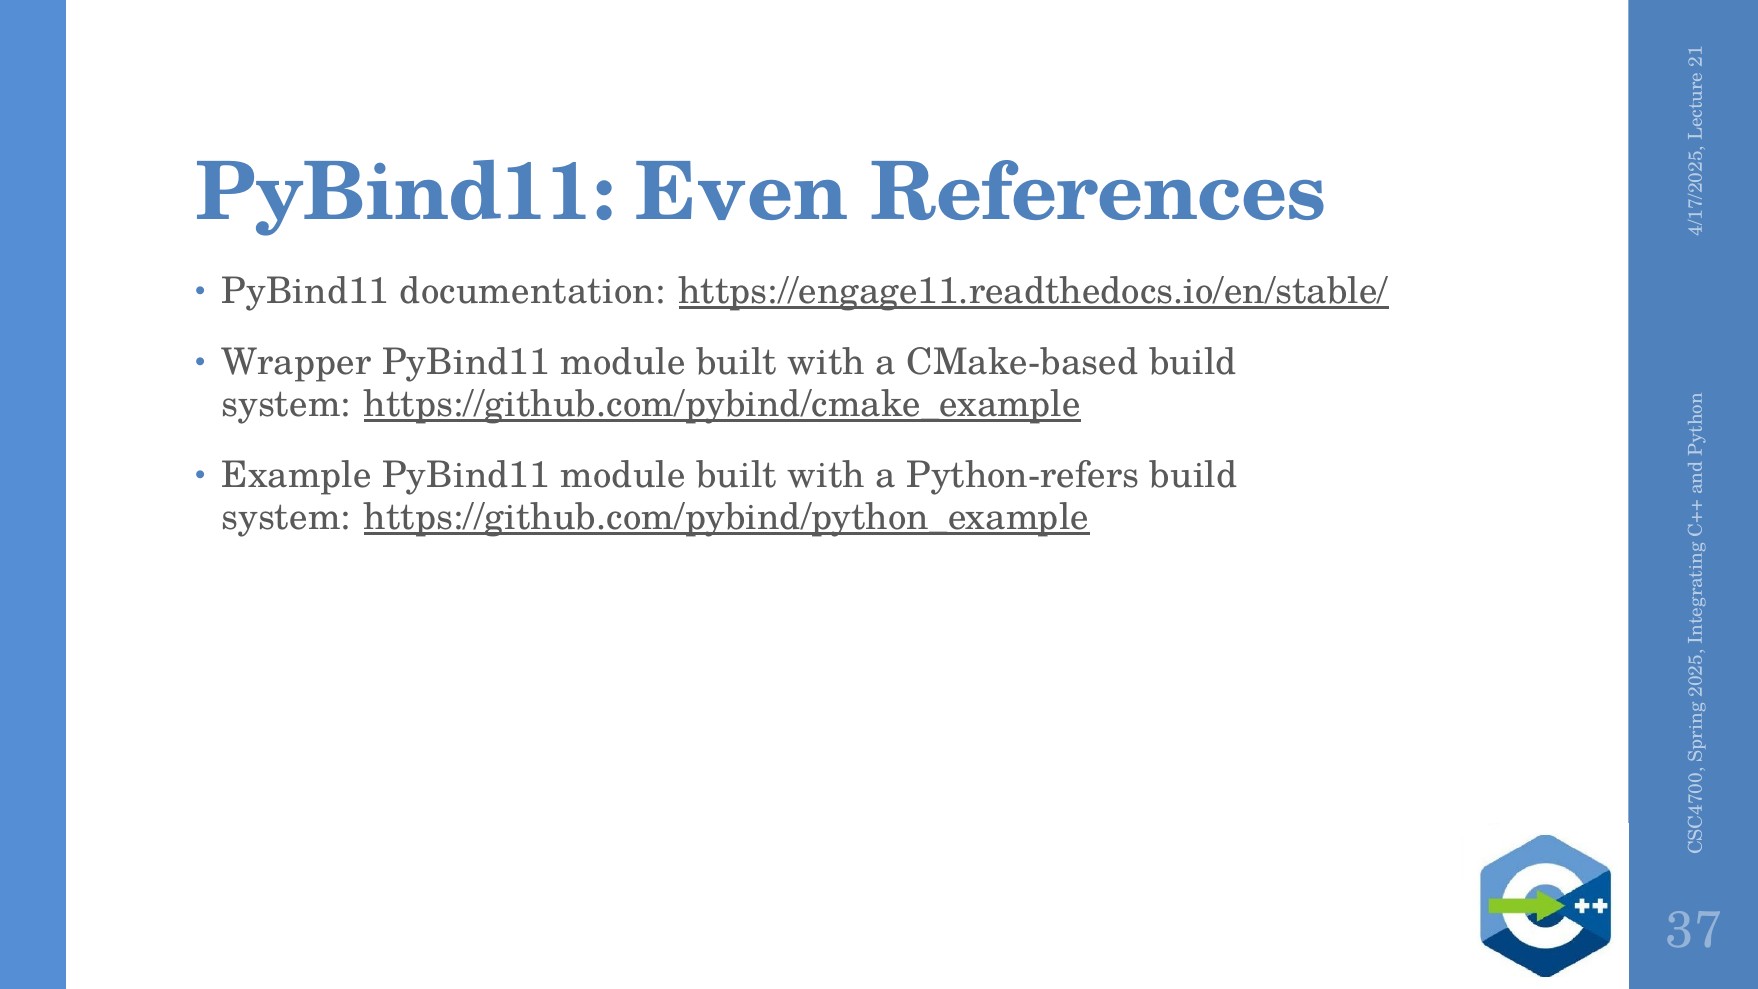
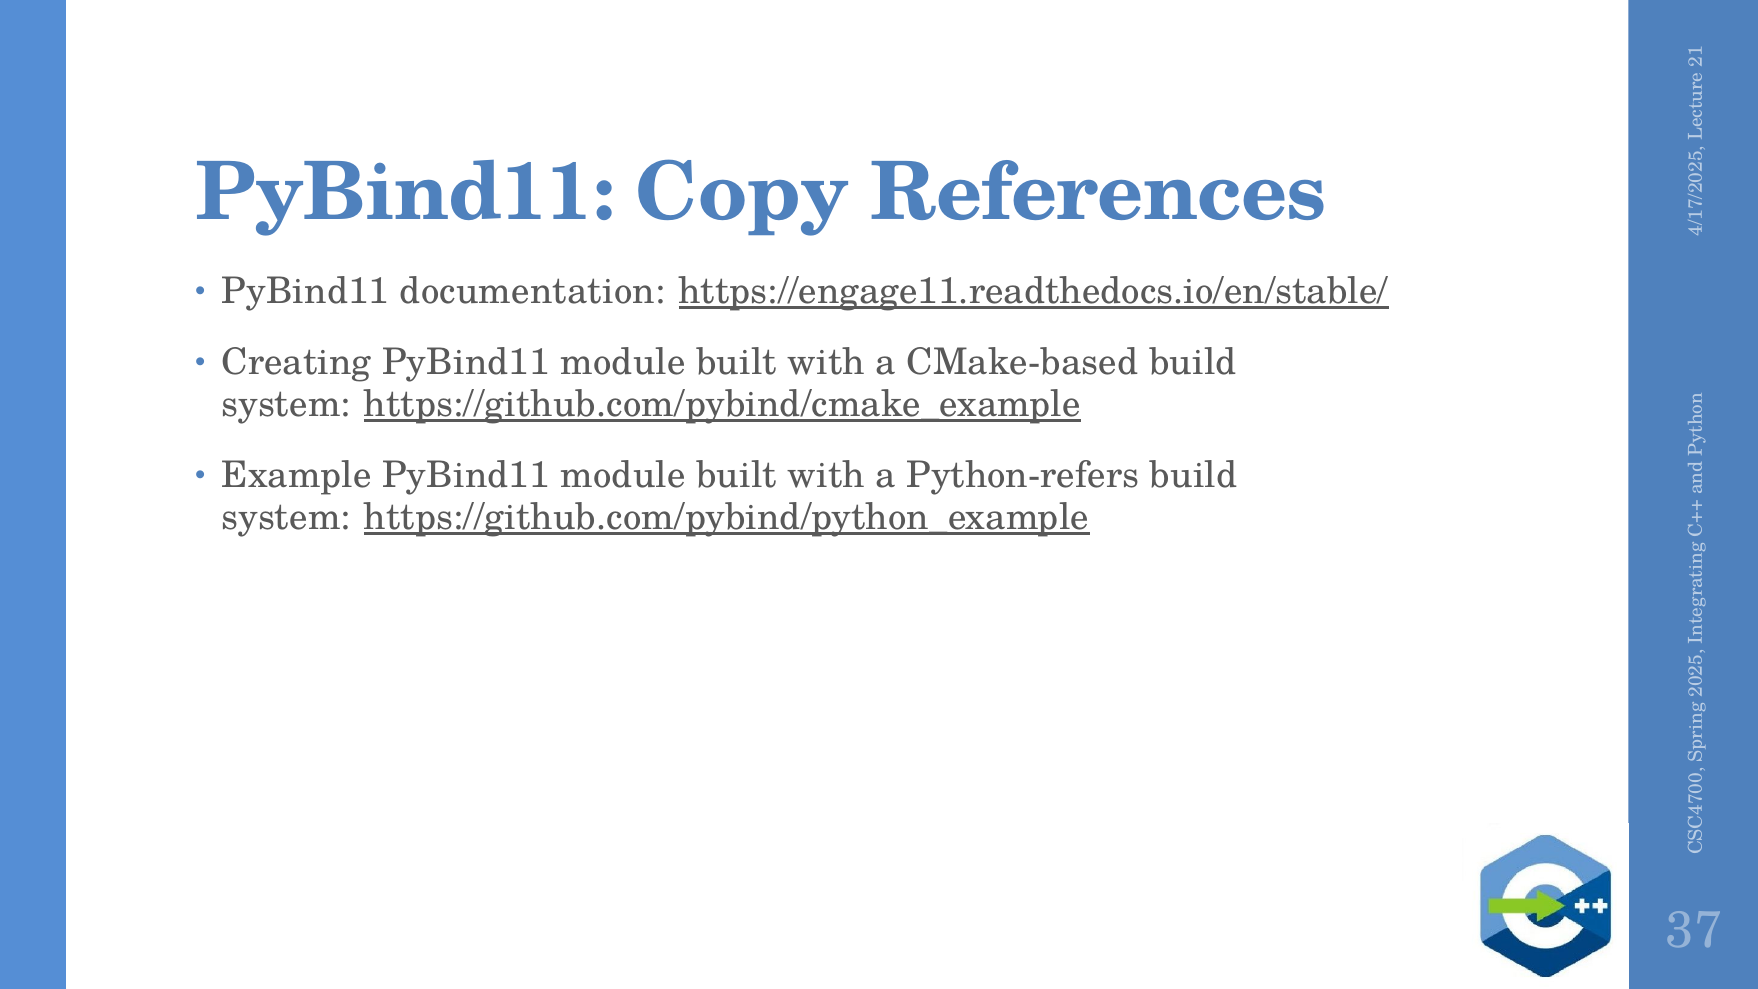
Even: Even -> Copy
Wrapper: Wrapper -> Creating
